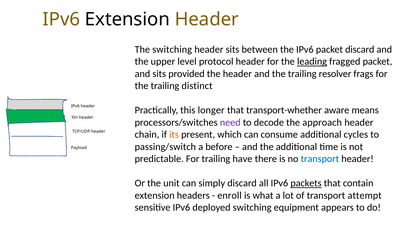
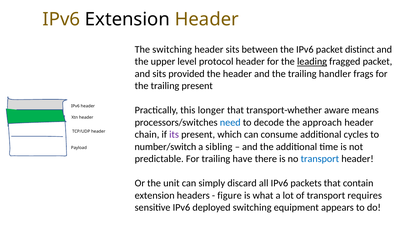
packet discard: discard -> distinct
resolver: resolver -> handler
trailing distinct: distinct -> present
need colour: purple -> blue
its colour: orange -> purple
passing/switch: passing/switch -> number/switch
before: before -> sibling
packets underline: present -> none
enroll: enroll -> figure
attempt: attempt -> requires
